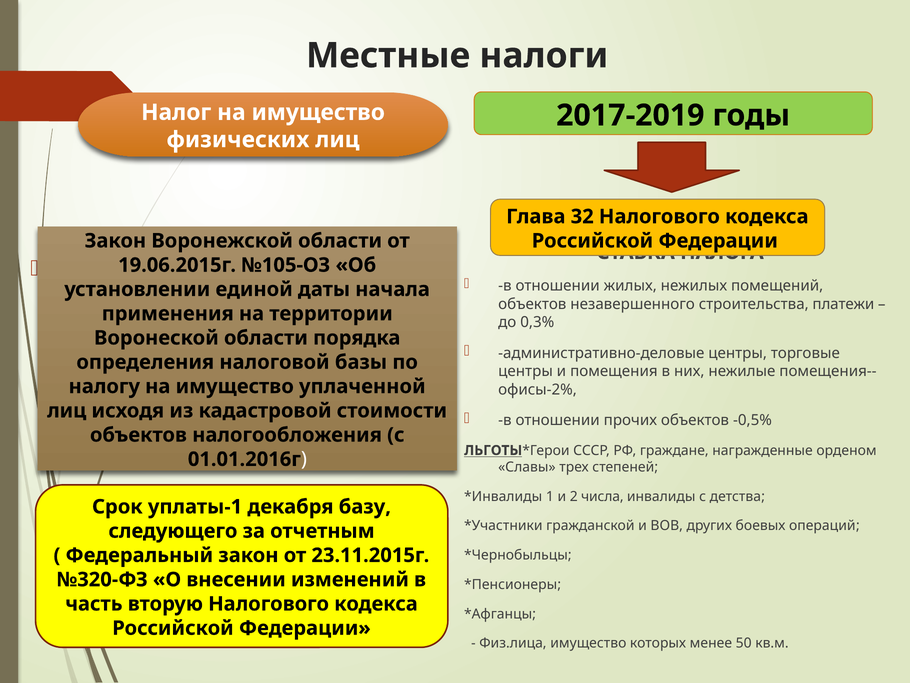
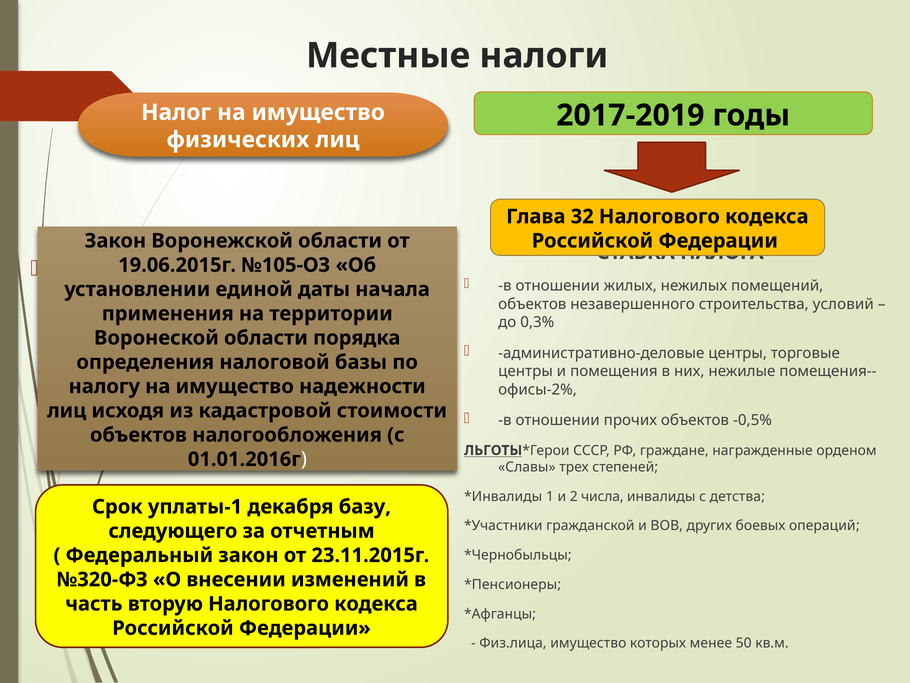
платежи: платежи -> условий
уплаченной: уплаченной -> надежности
